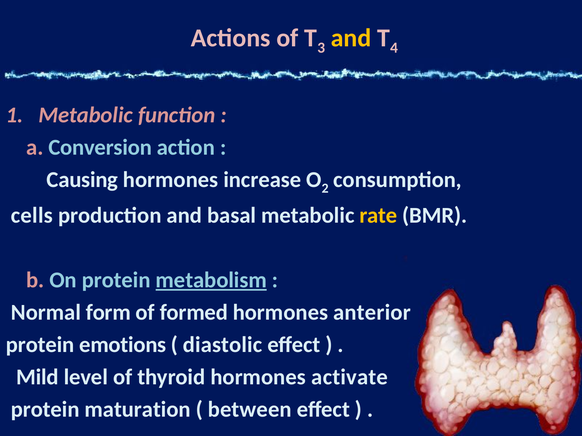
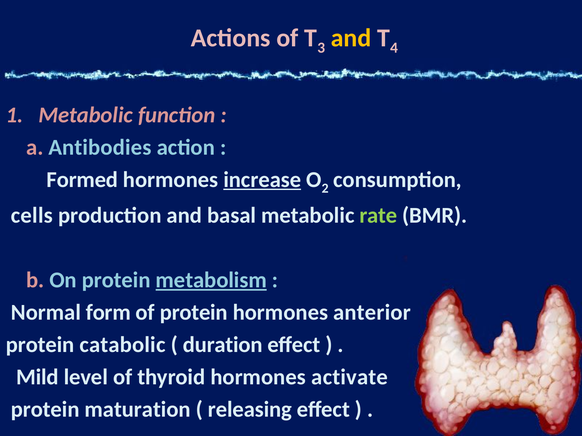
Conversion: Conversion -> Antibodies
Causing: Causing -> Formed
increase underline: none -> present
rate colour: yellow -> light green
of formed: formed -> protein
emotions: emotions -> catabolic
diastolic: diastolic -> duration
between: between -> releasing
